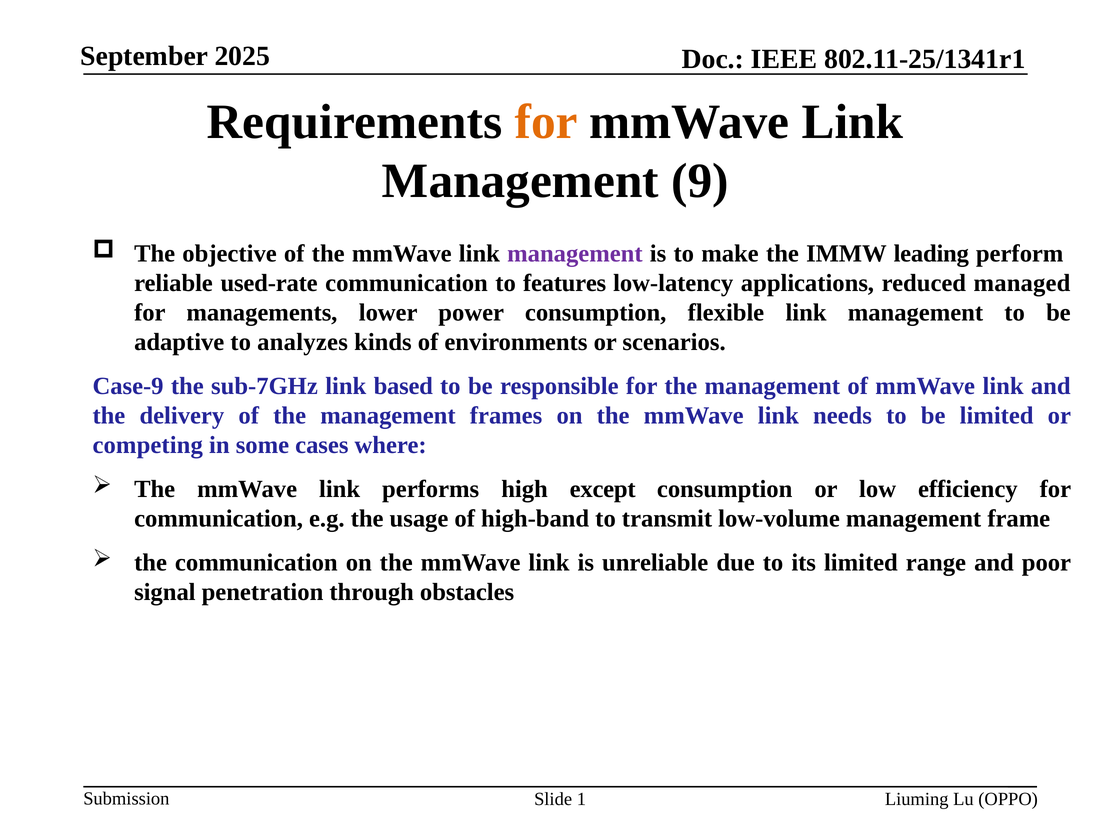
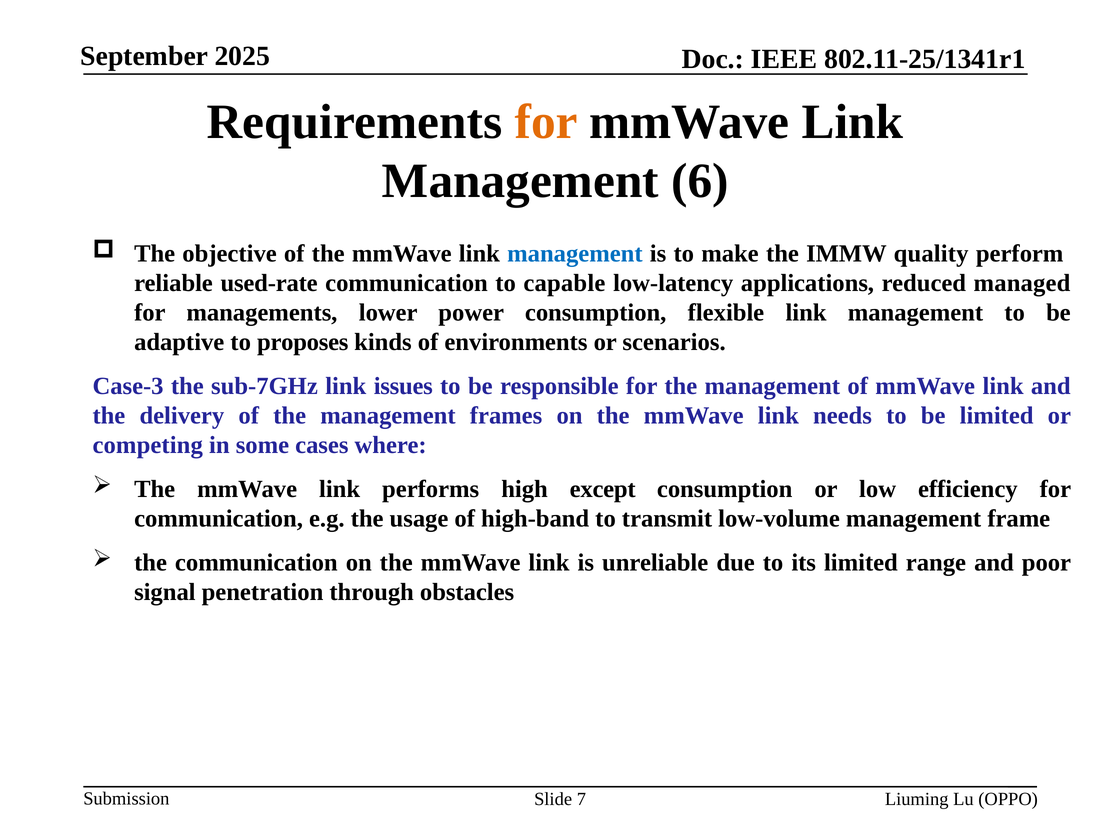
9: 9 -> 6
management at (575, 254) colour: purple -> blue
leading: leading -> quality
features: features -> capable
analyzes: analyzes -> proposes
Case-9: Case-9 -> Case-3
based: based -> issues
1: 1 -> 7
